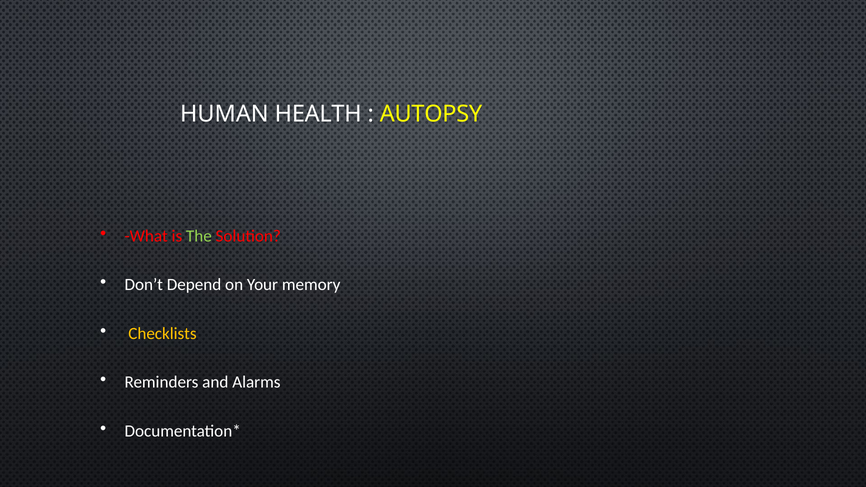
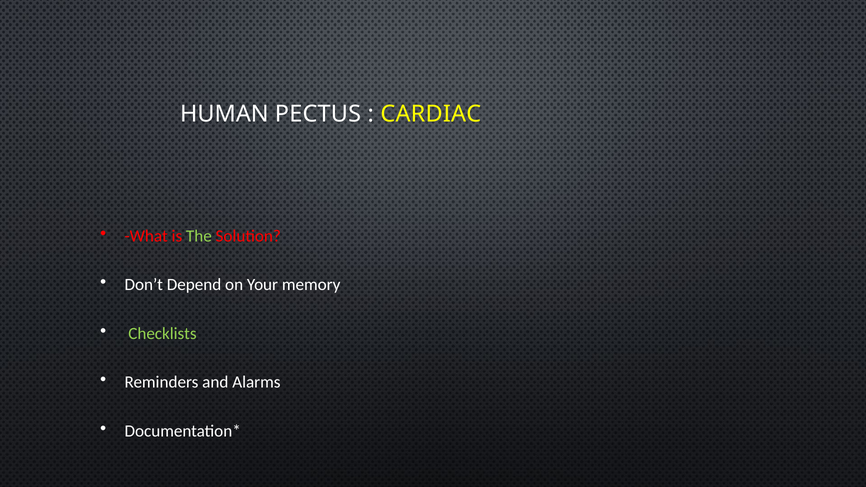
HEALTH: HEALTH -> PECTUS
AUTOPSY: AUTOPSY -> CARDIAC
Checklists colour: yellow -> light green
